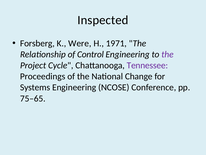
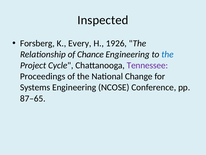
Were: Were -> Every
1971: 1971 -> 1926
Control: Control -> Chance
the at (167, 54) colour: purple -> blue
75–65: 75–65 -> 87–65
